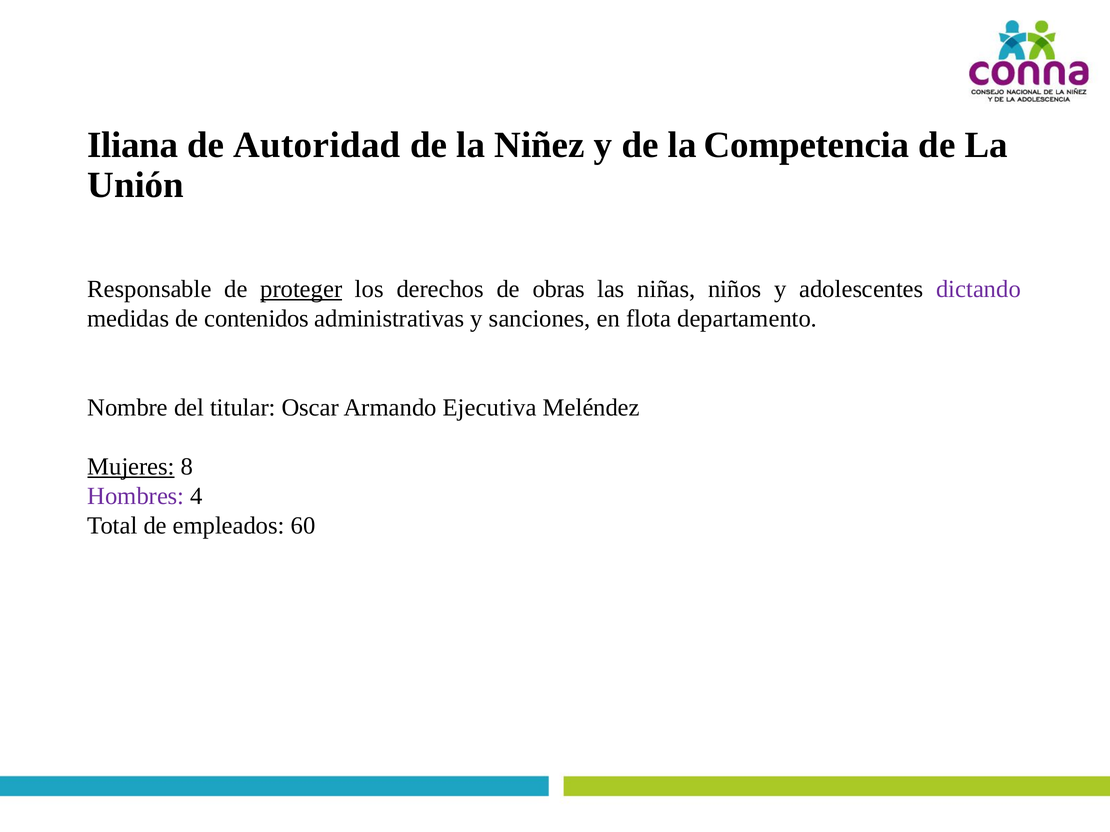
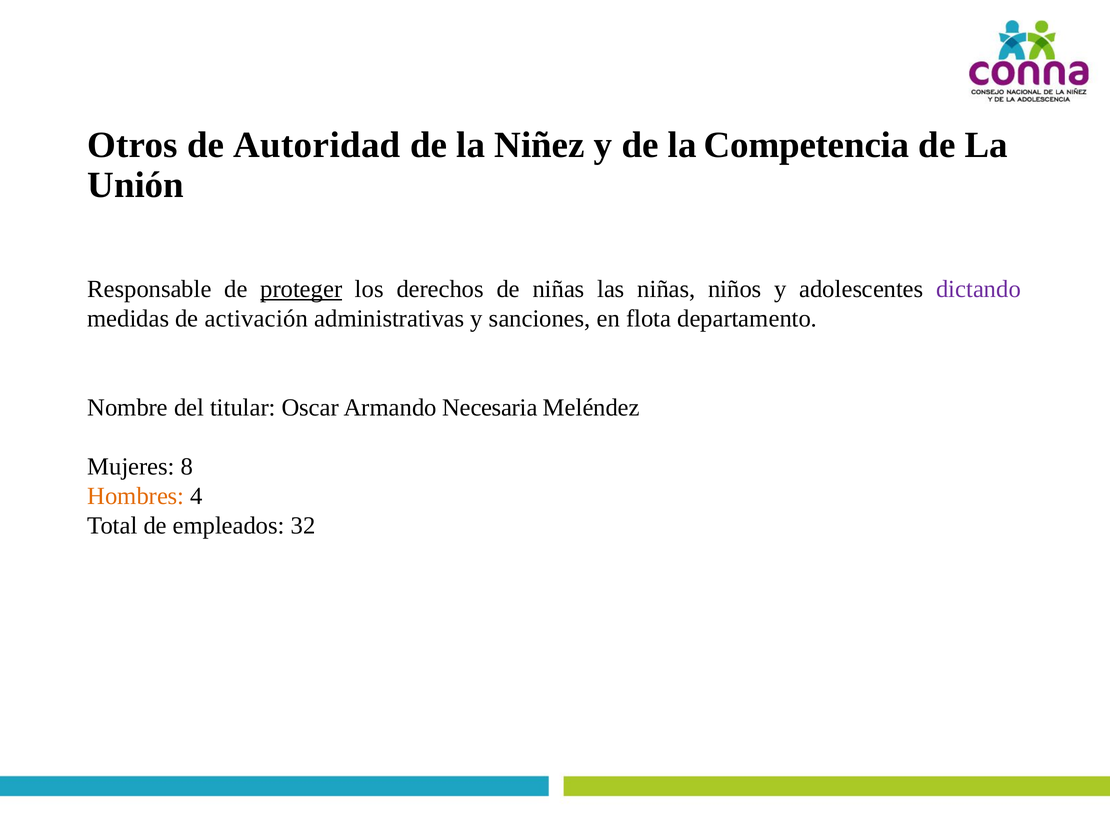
Iliana: Iliana -> Otros
de obras: obras -> niñas
contenidos: contenidos -> activación
Ejecutiva: Ejecutiva -> Necesaria
Mujeres underline: present -> none
Hombres colour: purple -> orange
60: 60 -> 32
